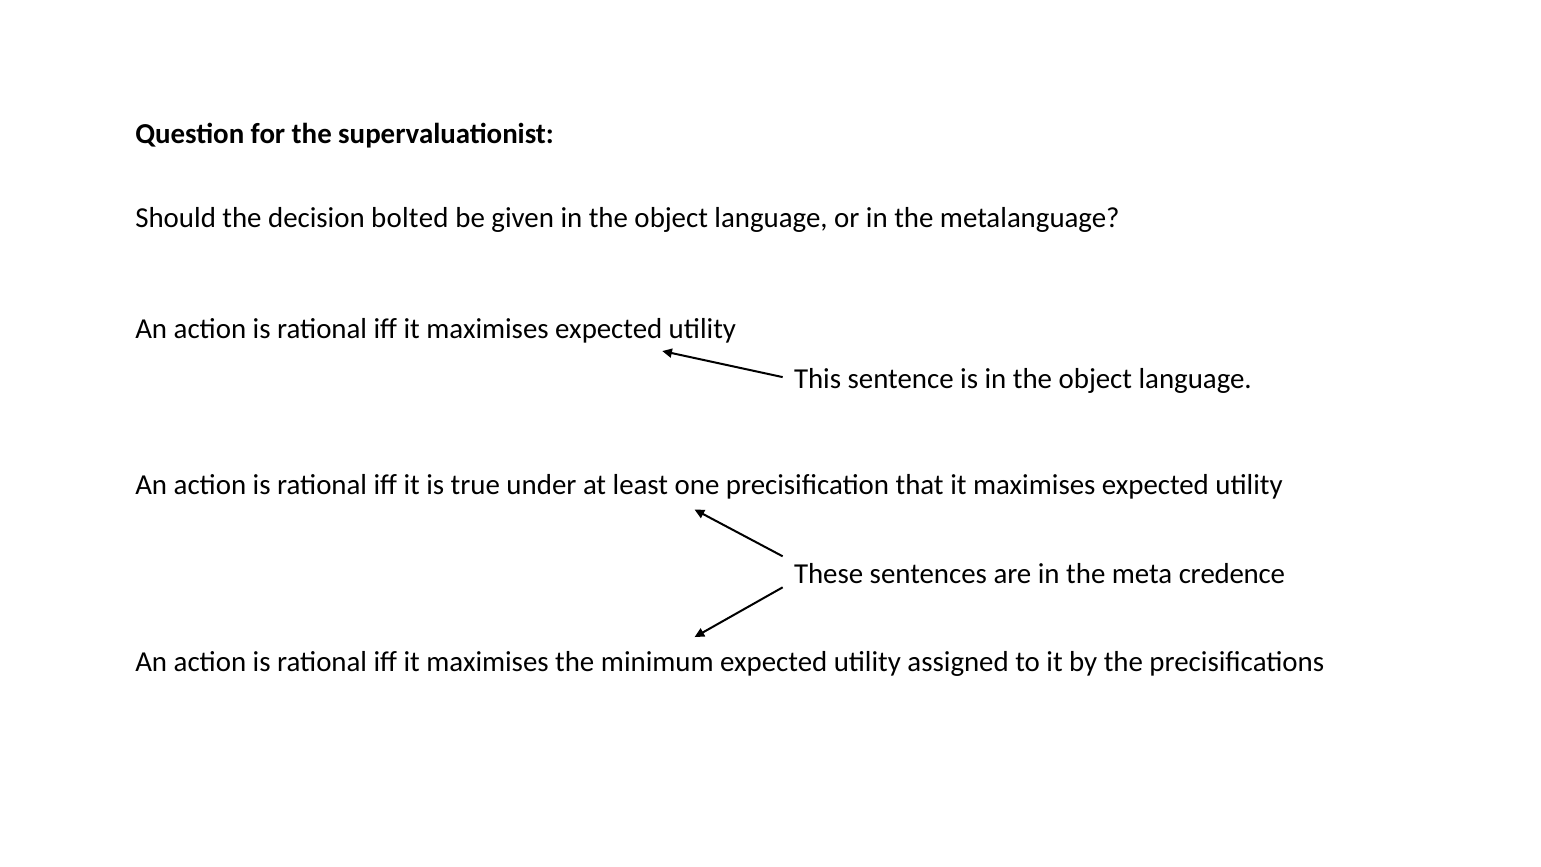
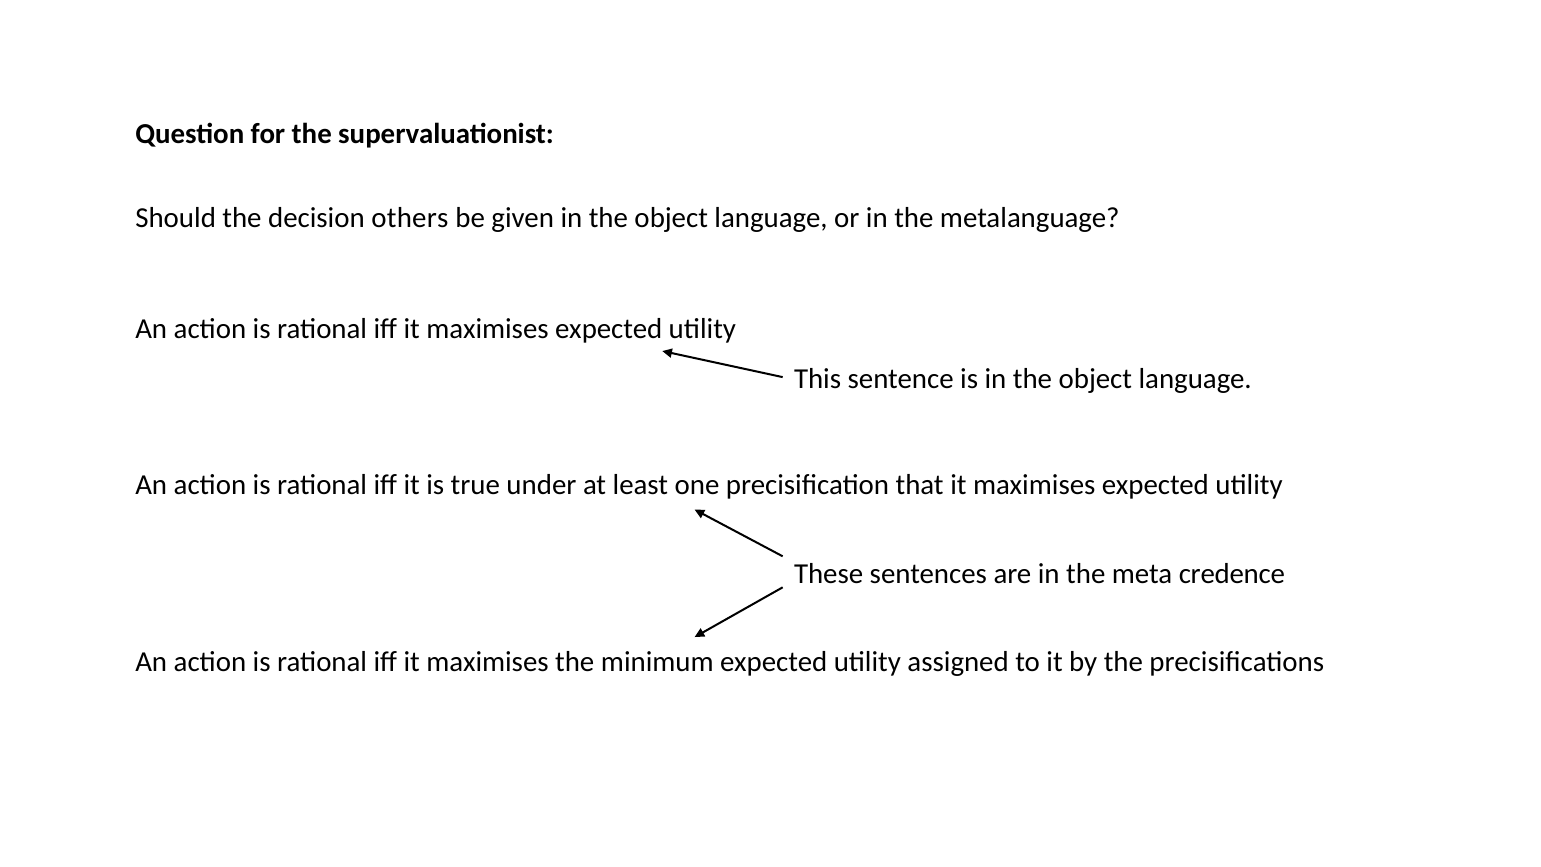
bolted: bolted -> others
